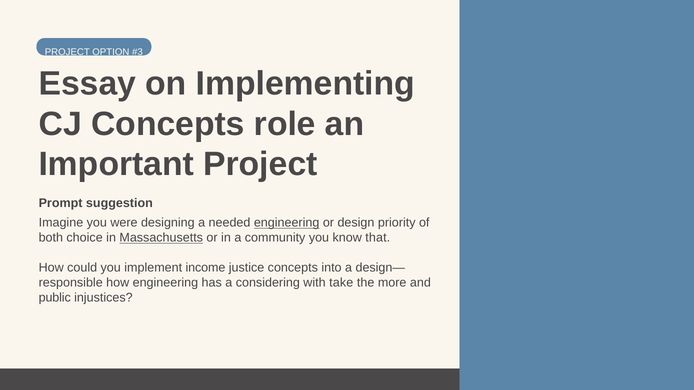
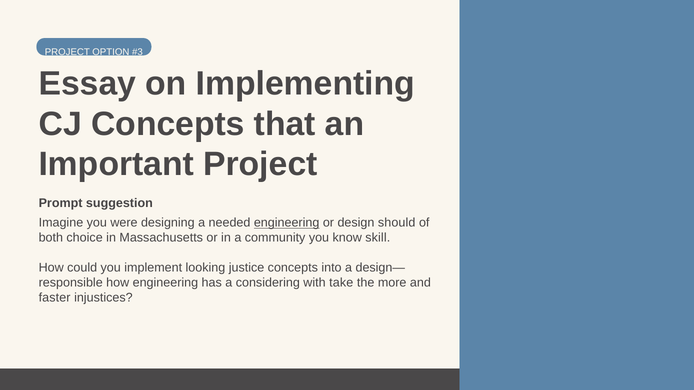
role: role -> that
priority: priority -> should
Massachusetts underline: present -> none
that: that -> skill
income: income -> looking
public: public -> faster
